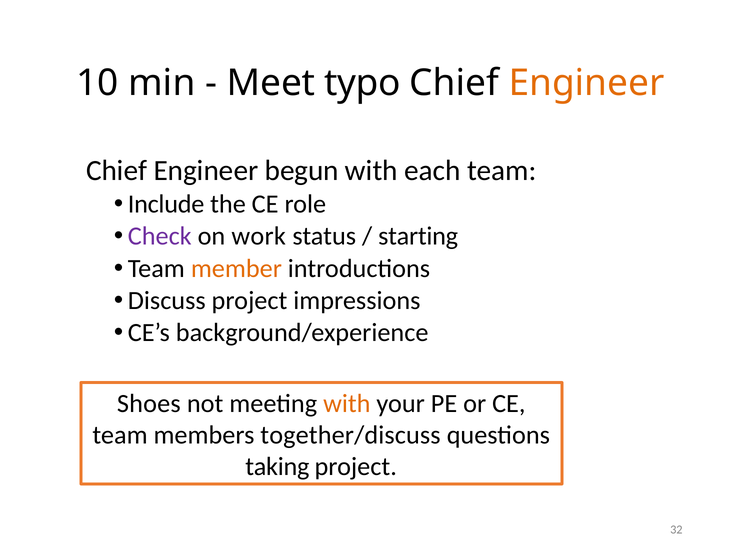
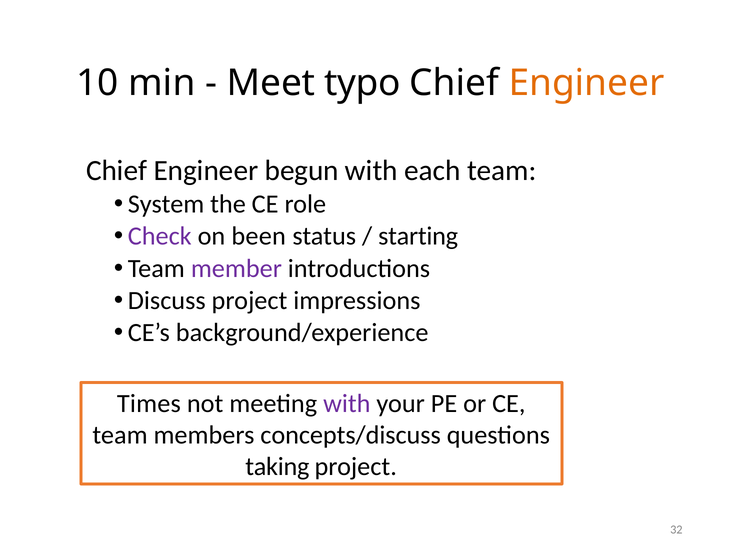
Include: Include -> System
work: work -> been
member colour: orange -> purple
Shoes: Shoes -> Times
with at (347, 404) colour: orange -> purple
together/discuss: together/discuss -> concepts/discuss
